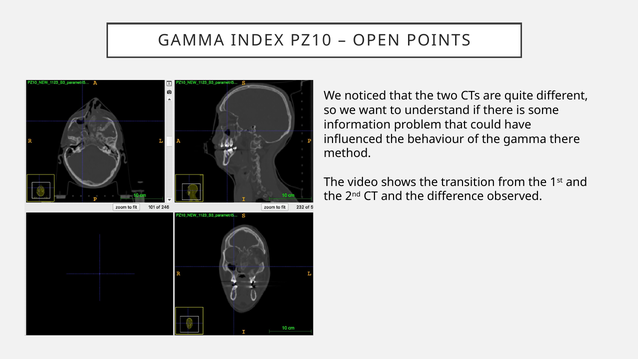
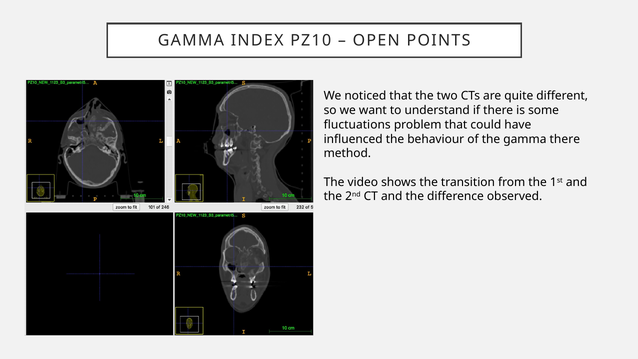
information: information -> fluctuations
